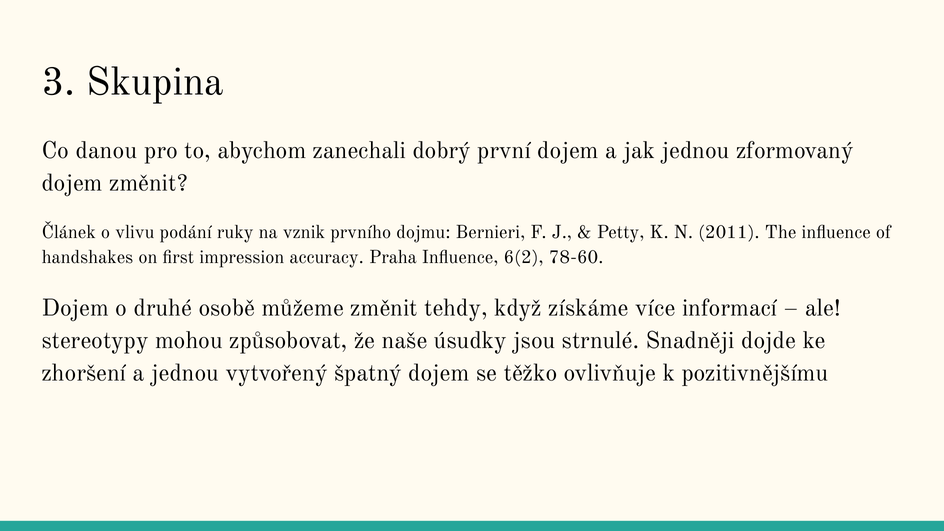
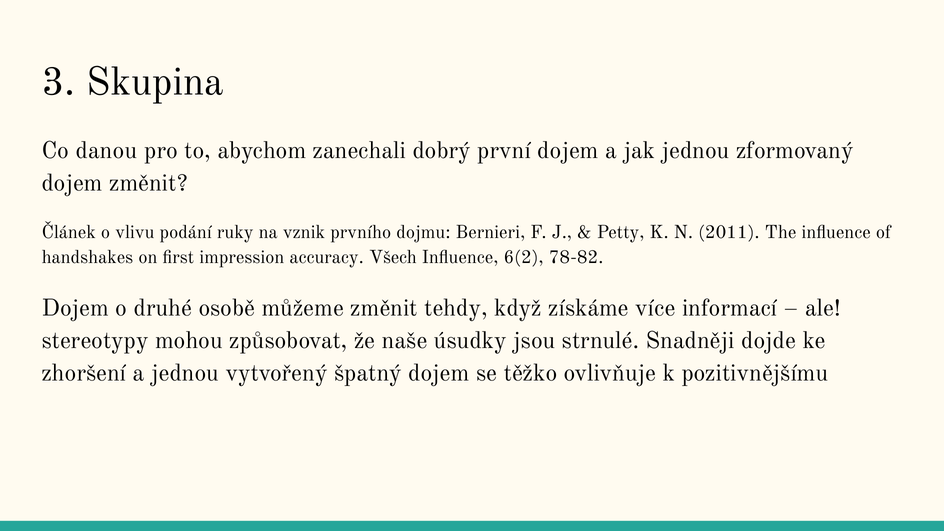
Praha: Praha -> Všech
78-60: 78-60 -> 78-82
